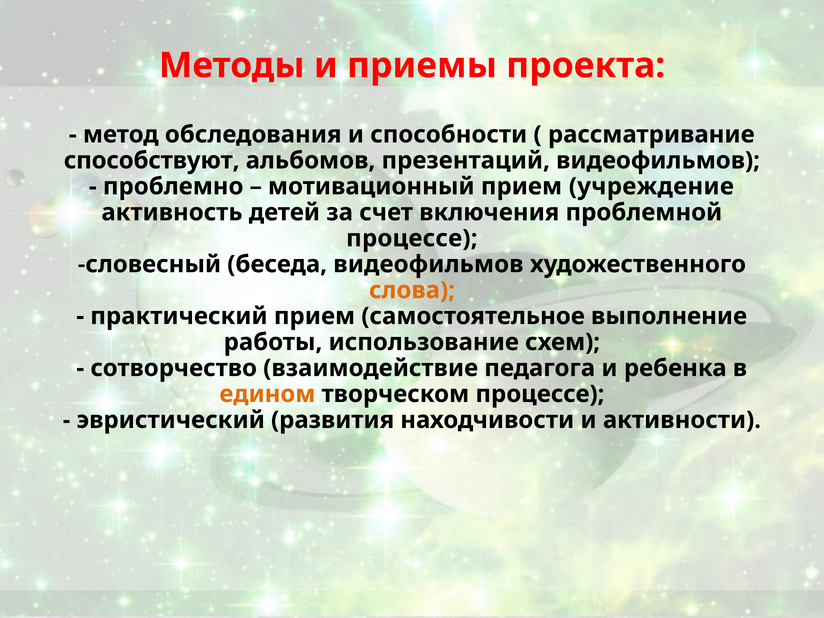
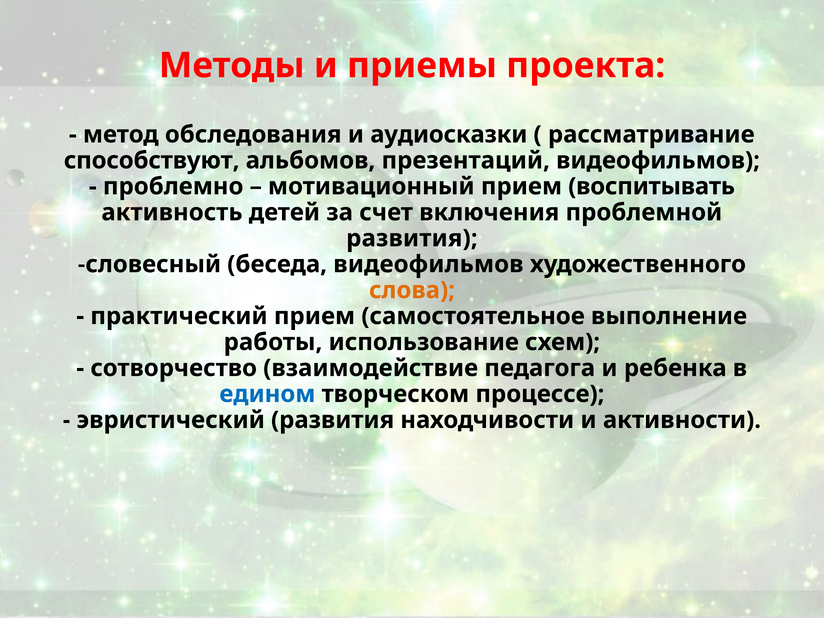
способности: способности -> аудиосказки
учреждение: учреждение -> воспитывать
процессе at (412, 238): процессе -> развития
едином colour: orange -> blue
